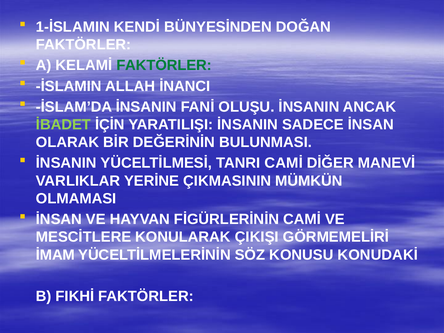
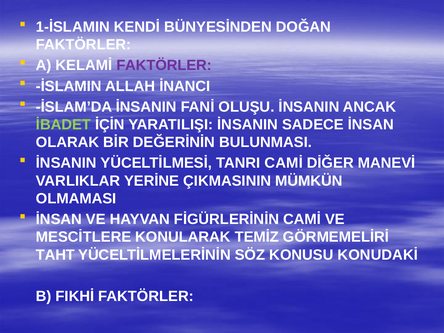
FAKTÖRLER at (164, 65) colour: green -> purple
ÇIKIŞI: ÇIKIŞI -> TEMİZ
İMAM: İMAM -> TAHT
